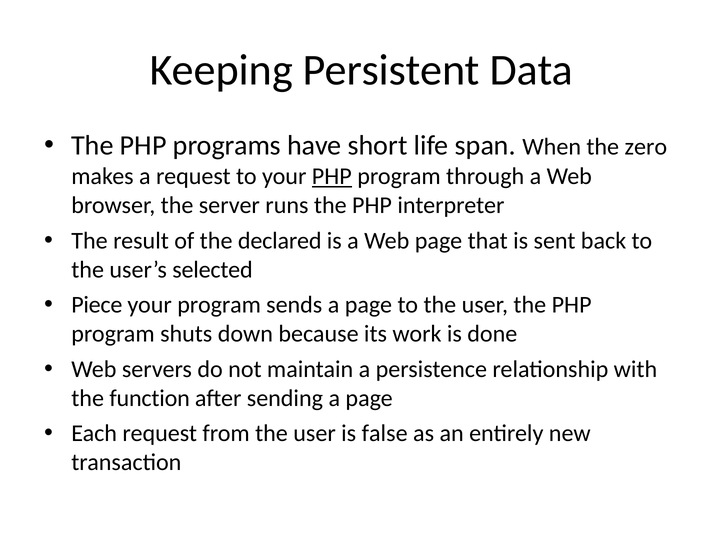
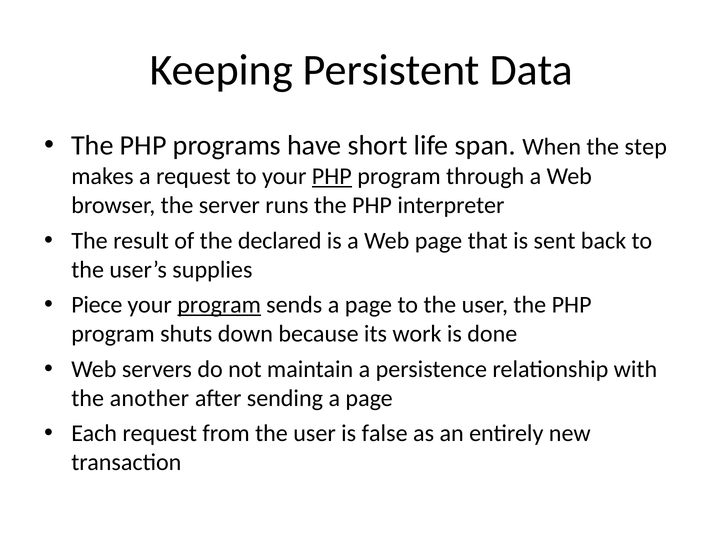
zero: zero -> step
selected: selected -> supplies
program at (219, 305) underline: none -> present
function: function -> another
